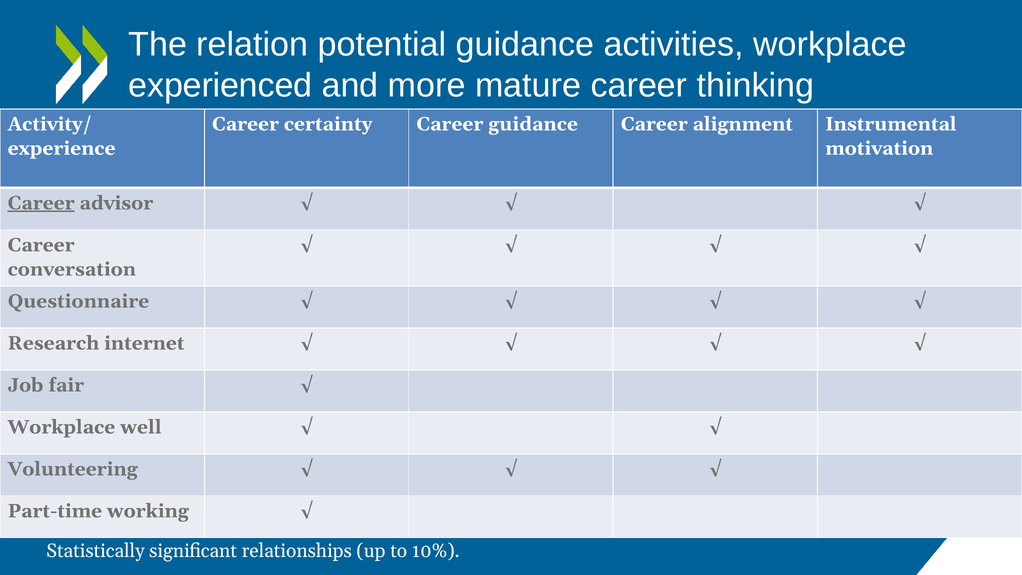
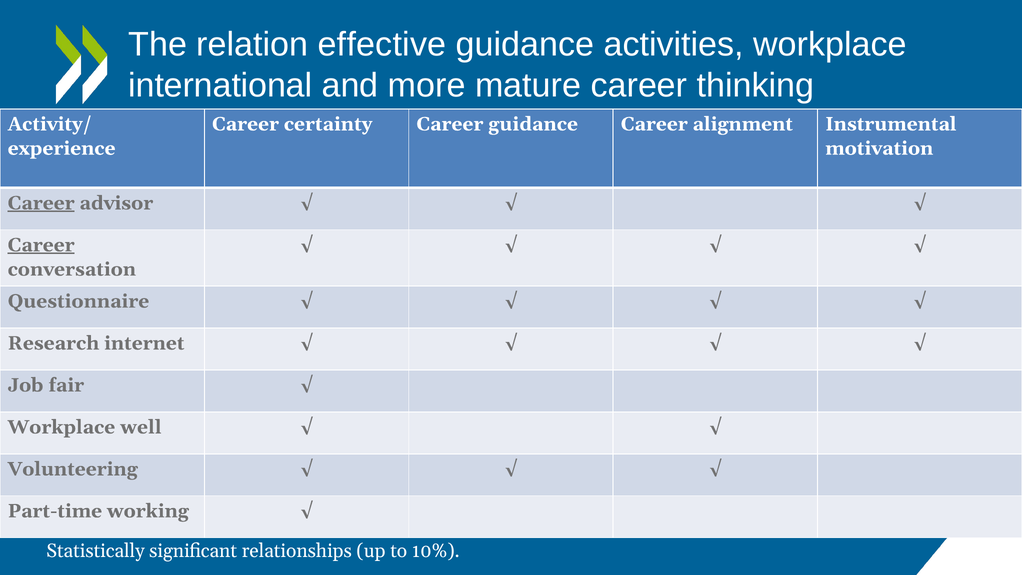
potential: potential -> effective
experienced: experienced -> international
Career at (41, 245) underline: none -> present
